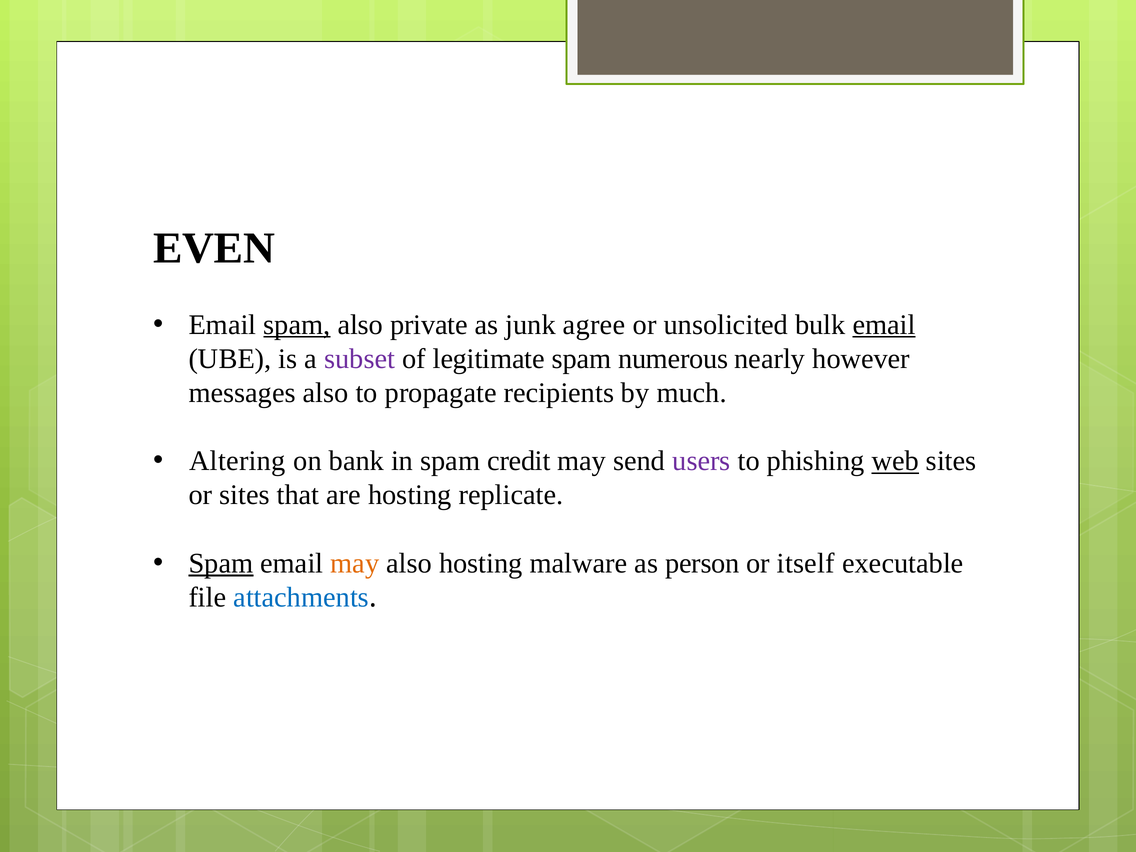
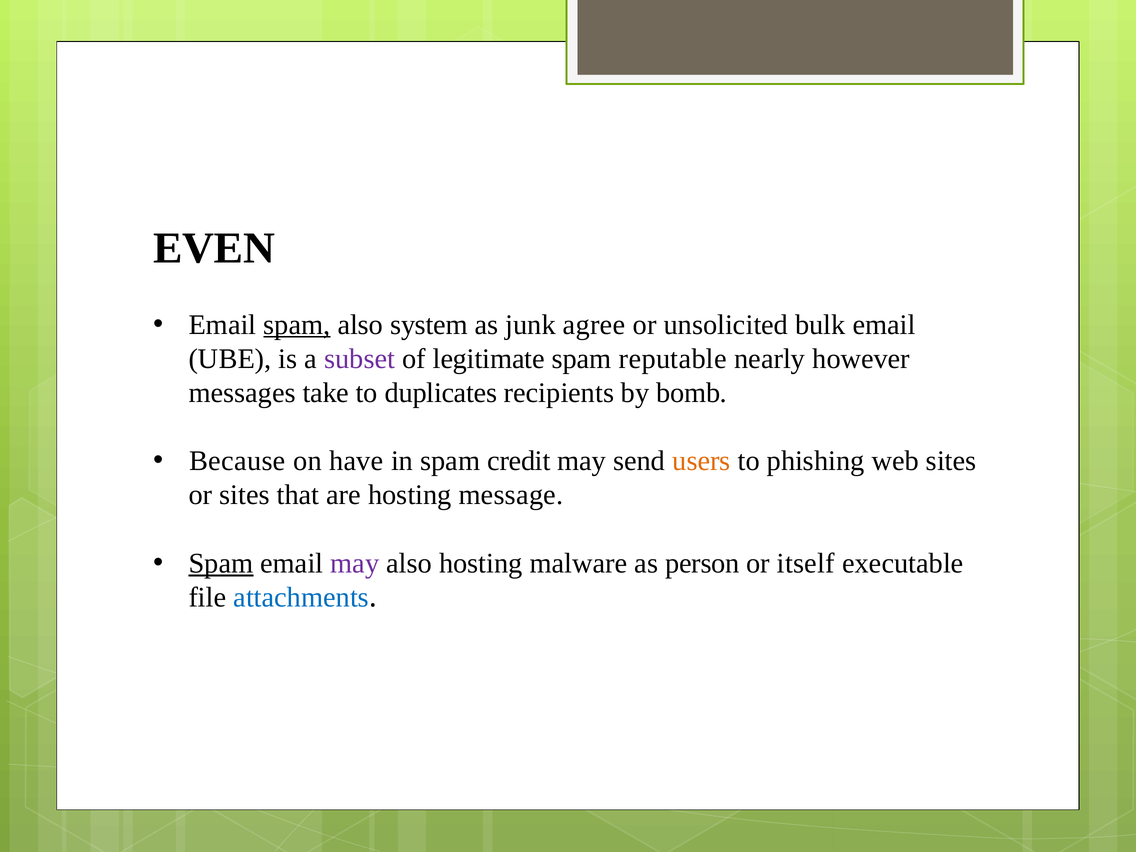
private: private -> system
email at (884, 325) underline: present -> none
numerous: numerous -> reputable
messages also: also -> take
propagate: propagate -> duplicates
much: much -> bomb
Altering: Altering -> Because
bank: bank -> have
users colour: purple -> orange
web underline: present -> none
replicate: replicate -> message
may at (355, 563) colour: orange -> purple
